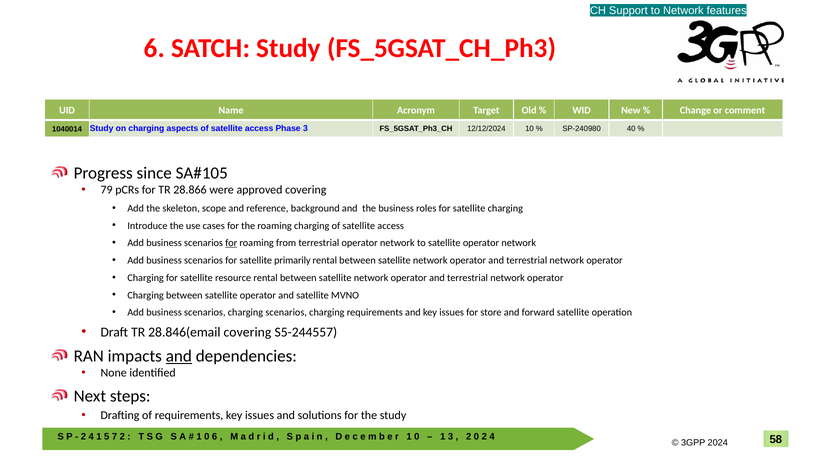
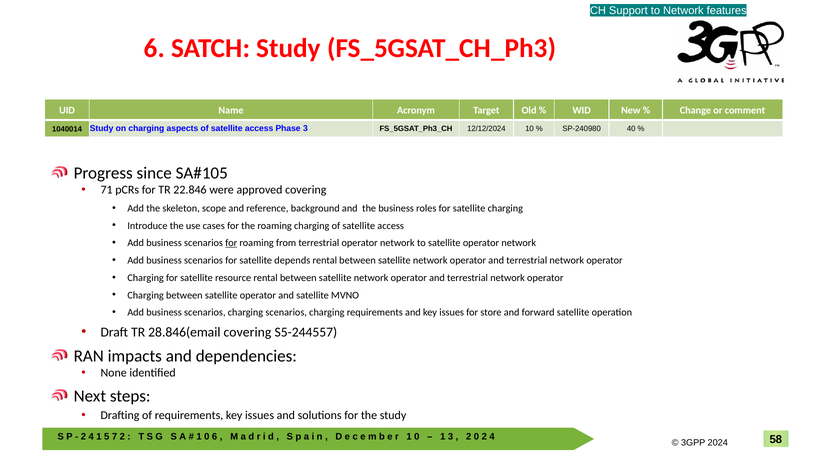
79: 79 -> 71
28.866: 28.866 -> 22.846
primarily: primarily -> depends
and at (179, 356) underline: present -> none
